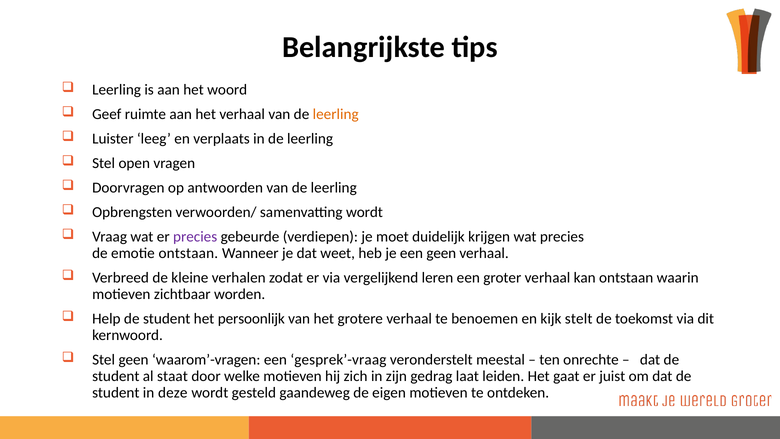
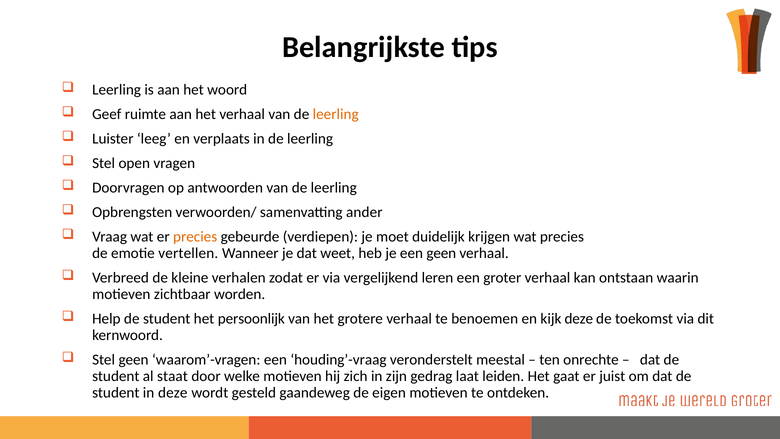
samenvatting wordt: wordt -> ander
precies at (195, 237) colour: purple -> orange
emotie ontstaan: ontstaan -> vertellen
kijk stelt: stelt -> deze
gesprek’-vraag: gesprek’-vraag -> houding’-vraag
